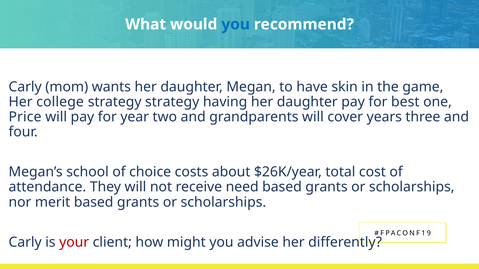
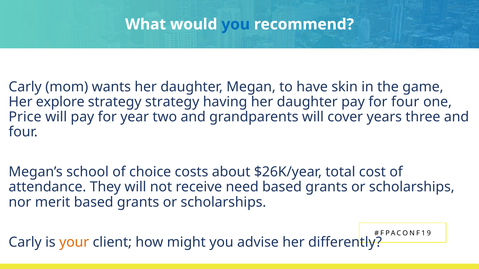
college: college -> explore
for best: best -> four
your colour: red -> orange
